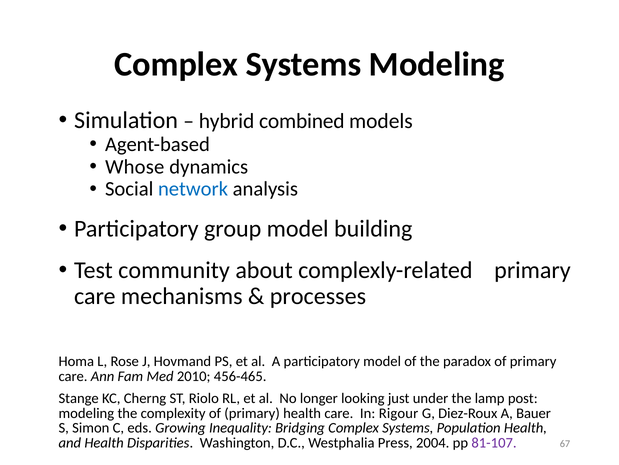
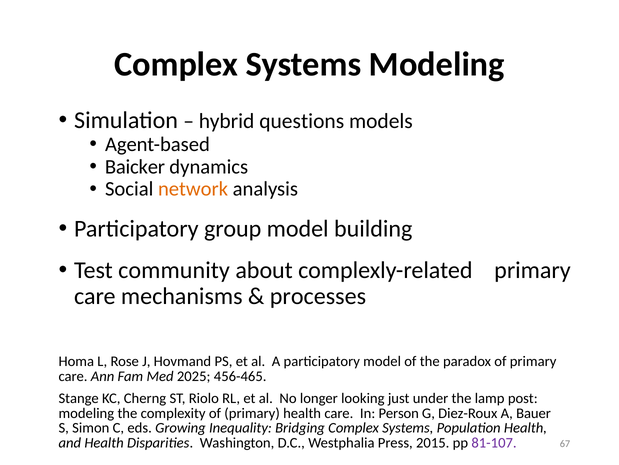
combined: combined -> questions
Whose: Whose -> Baicker
network colour: blue -> orange
2010: 2010 -> 2025
Rigour: Rigour -> Person
2004: 2004 -> 2015
